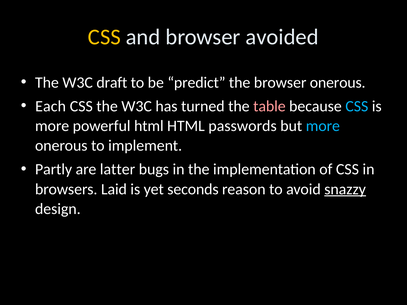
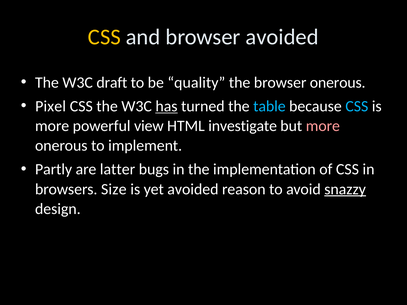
predict: predict -> quality
Each: Each -> Pixel
has underline: none -> present
table colour: pink -> light blue
powerful html: html -> view
passwords: passwords -> investigate
more at (323, 126) colour: light blue -> pink
Laid: Laid -> Size
yet seconds: seconds -> avoided
